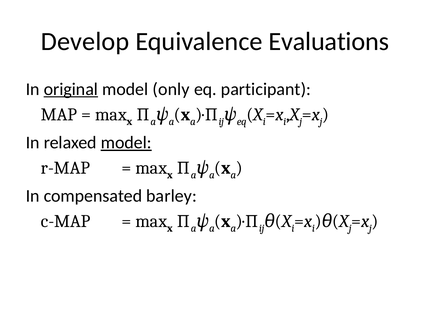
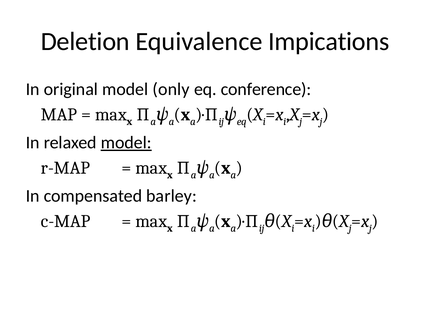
Develop: Develop -> Deletion
Evaluations: Evaluations -> Impications
original underline: present -> none
participant: participant -> conference
